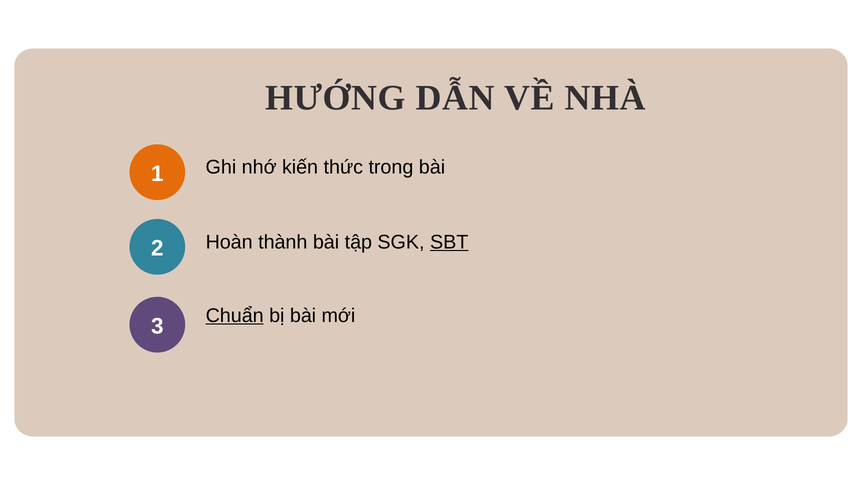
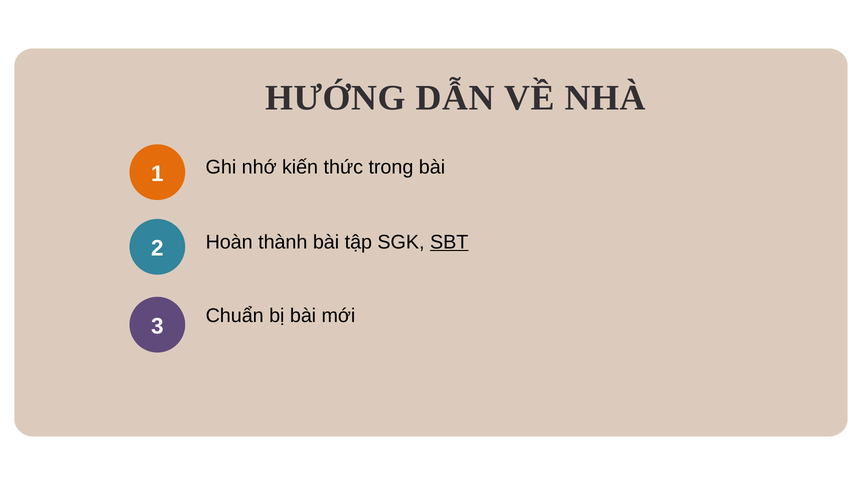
Chuẩn underline: present -> none
